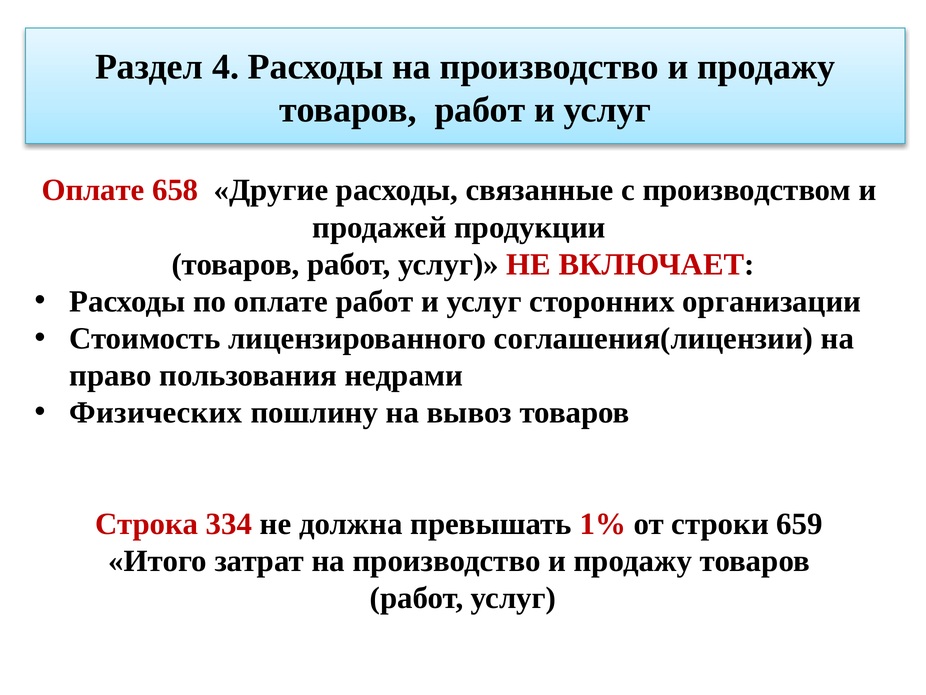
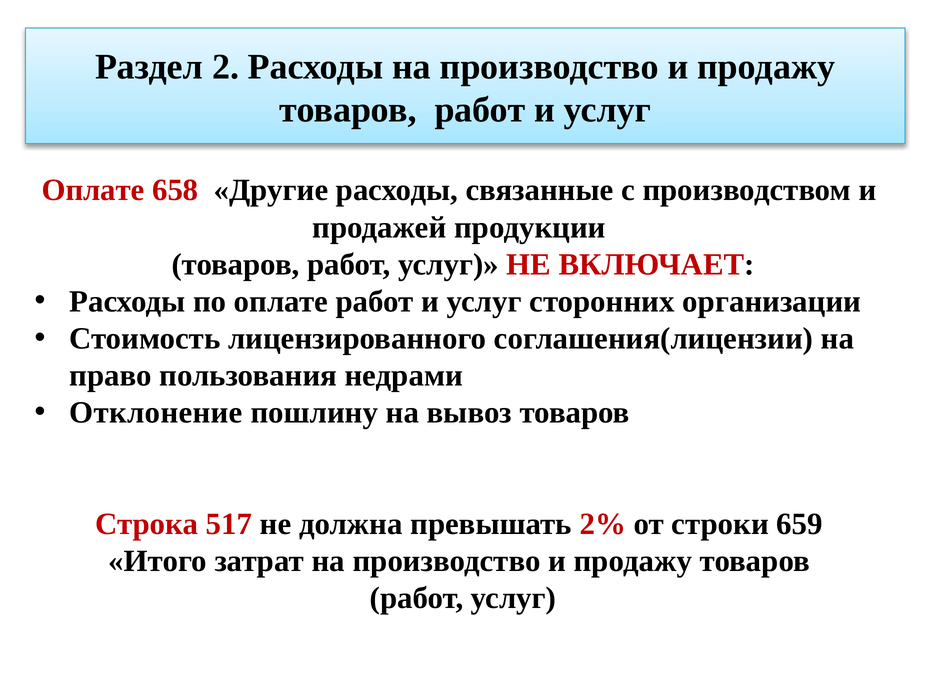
4: 4 -> 2
Физических: Физических -> Отклонение
334: 334 -> 517
1%: 1% -> 2%
